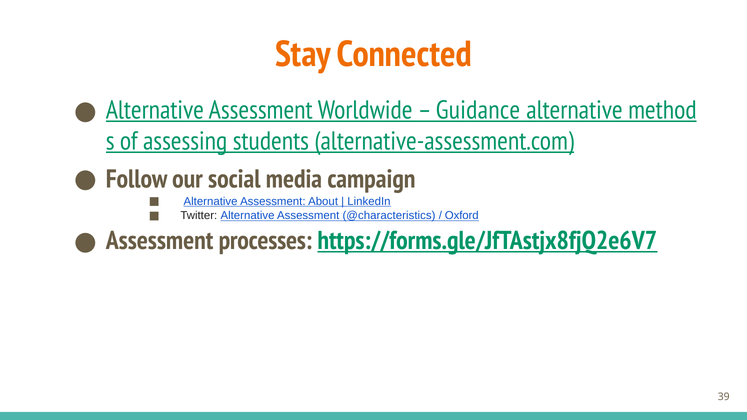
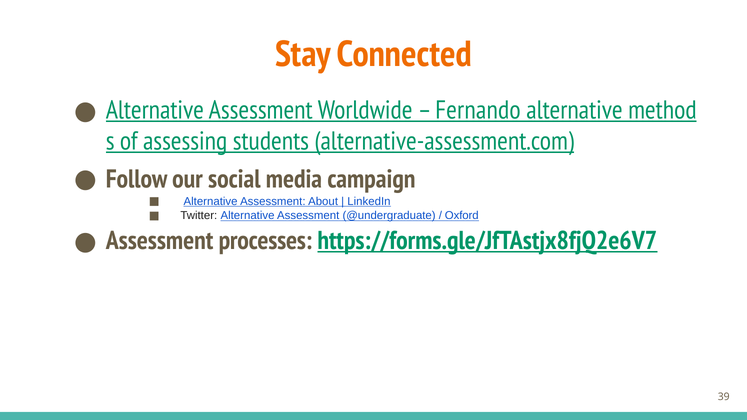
Guidance: Guidance -> Fernando
@characteristics: @characteristics -> @undergraduate
